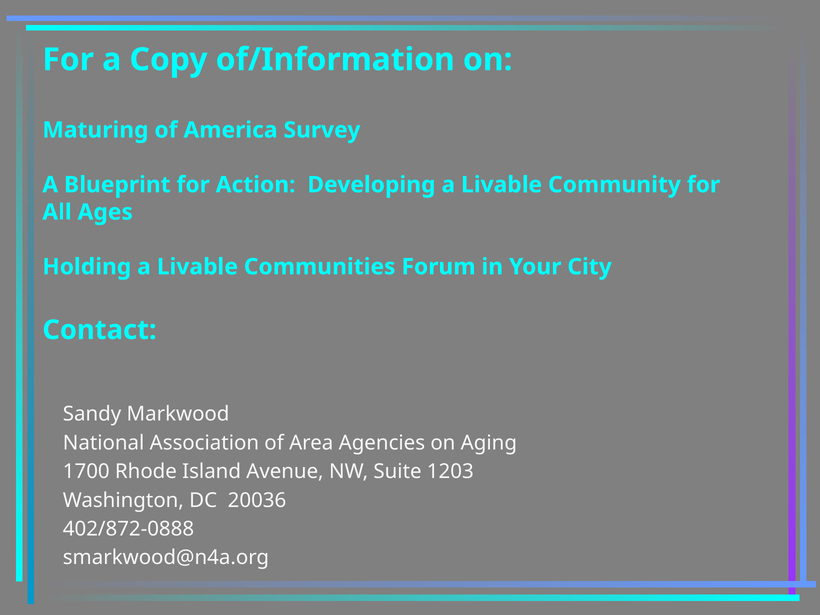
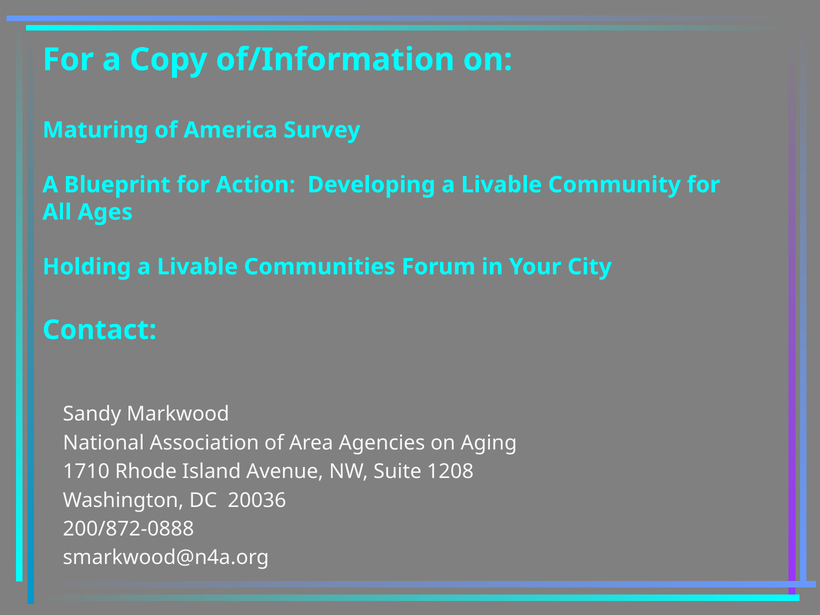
1700: 1700 -> 1710
1203: 1203 -> 1208
402/872-0888: 402/872-0888 -> 200/872-0888
